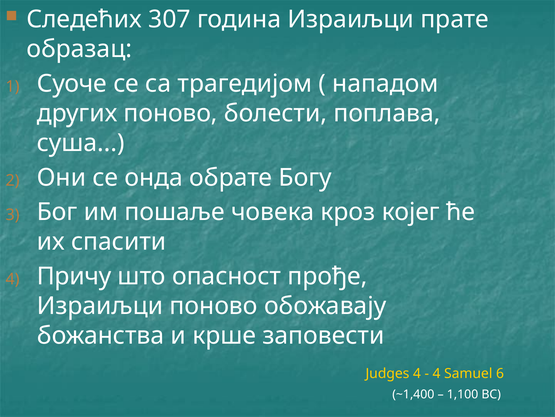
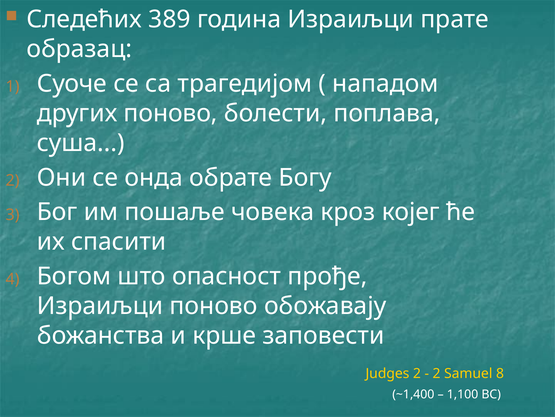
307: 307 -> 389
Причу: Причу -> Богом
Judges 4: 4 -> 2
4 at (437, 373): 4 -> 2
6: 6 -> 8
